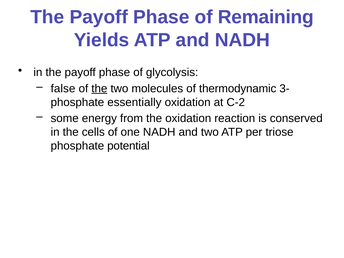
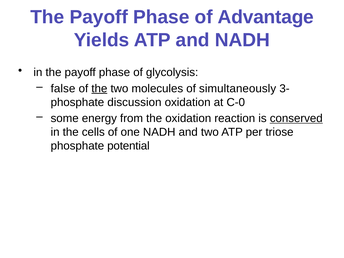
Remaining: Remaining -> Advantage
thermodynamic: thermodynamic -> simultaneously
essentially: essentially -> discussion
C-2: C-2 -> C-0
conserved underline: none -> present
